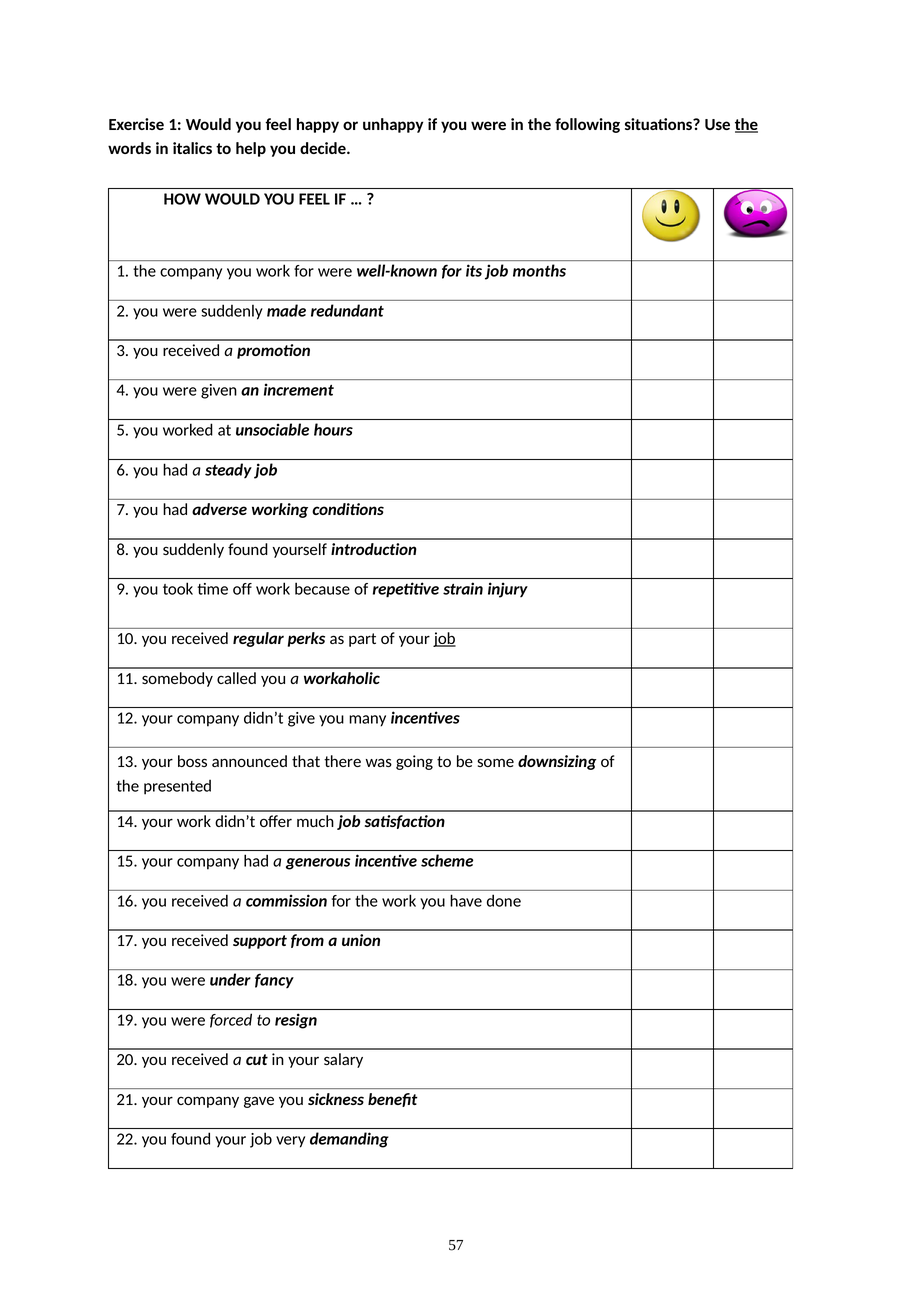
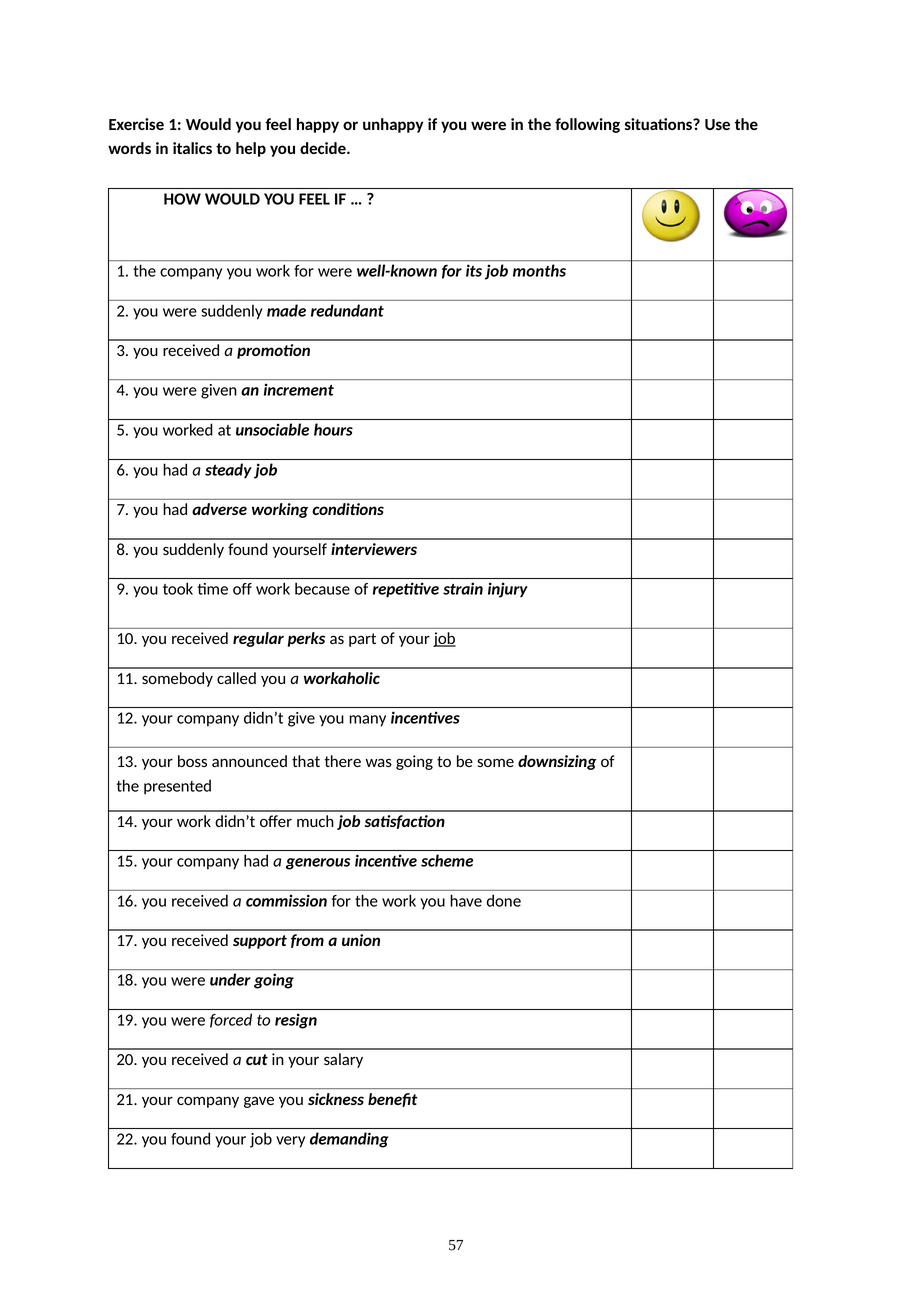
the at (746, 125) underline: present -> none
introduction: introduction -> interviewers
under fancy: fancy -> going
